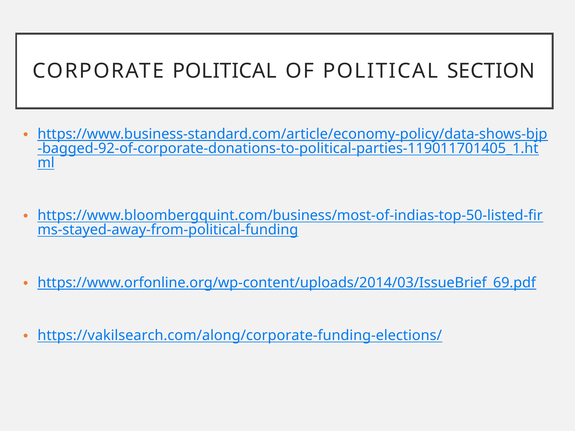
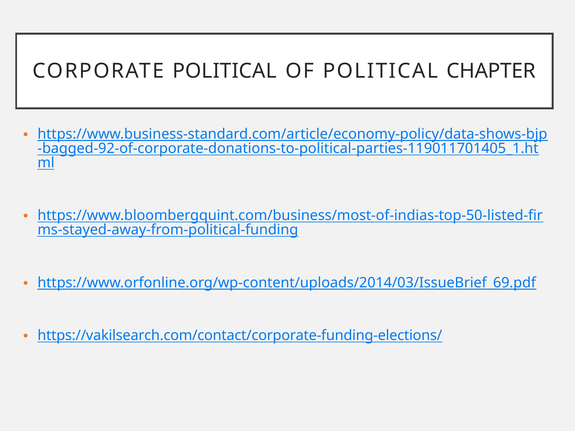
SECTION: SECTION -> CHAPTER
https://vakilsearch.com/along/corporate-funding-elections/: https://vakilsearch.com/along/corporate-funding-elections/ -> https://vakilsearch.com/contact/corporate-funding-elections/
